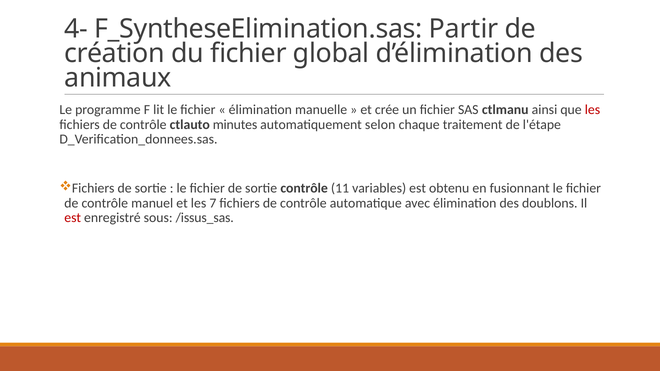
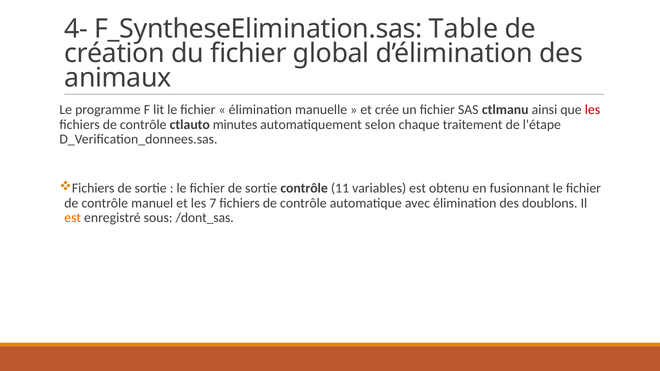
Partir: Partir -> Table
est at (73, 218) colour: red -> orange
/issus_sas: /issus_sas -> /dont_sas
